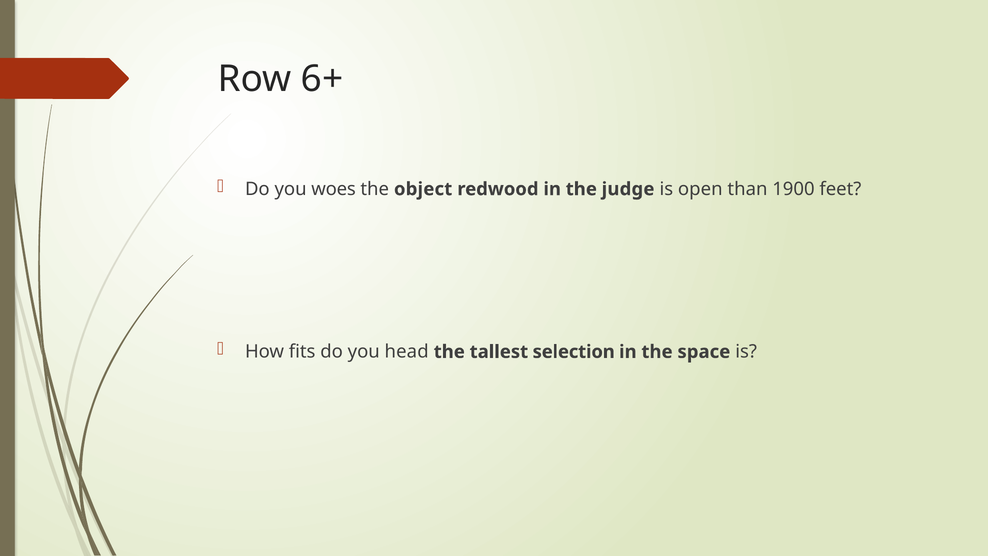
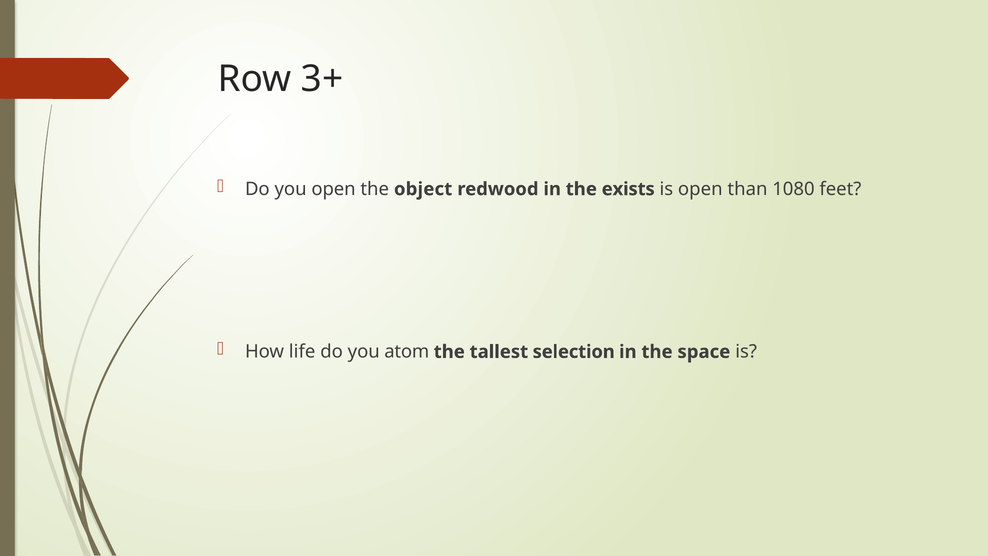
6+: 6+ -> 3+
you woes: woes -> open
judge: judge -> exists
1900: 1900 -> 1080
fits: fits -> life
head: head -> atom
